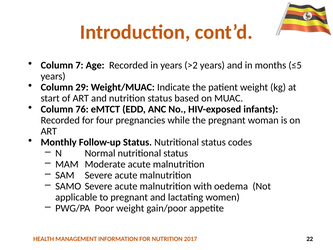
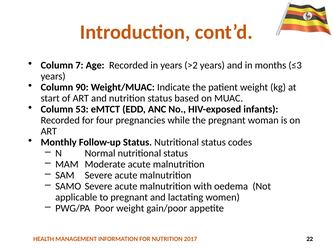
≤5: ≤5 -> ≤3
29: 29 -> 90
76: 76 -> 53
